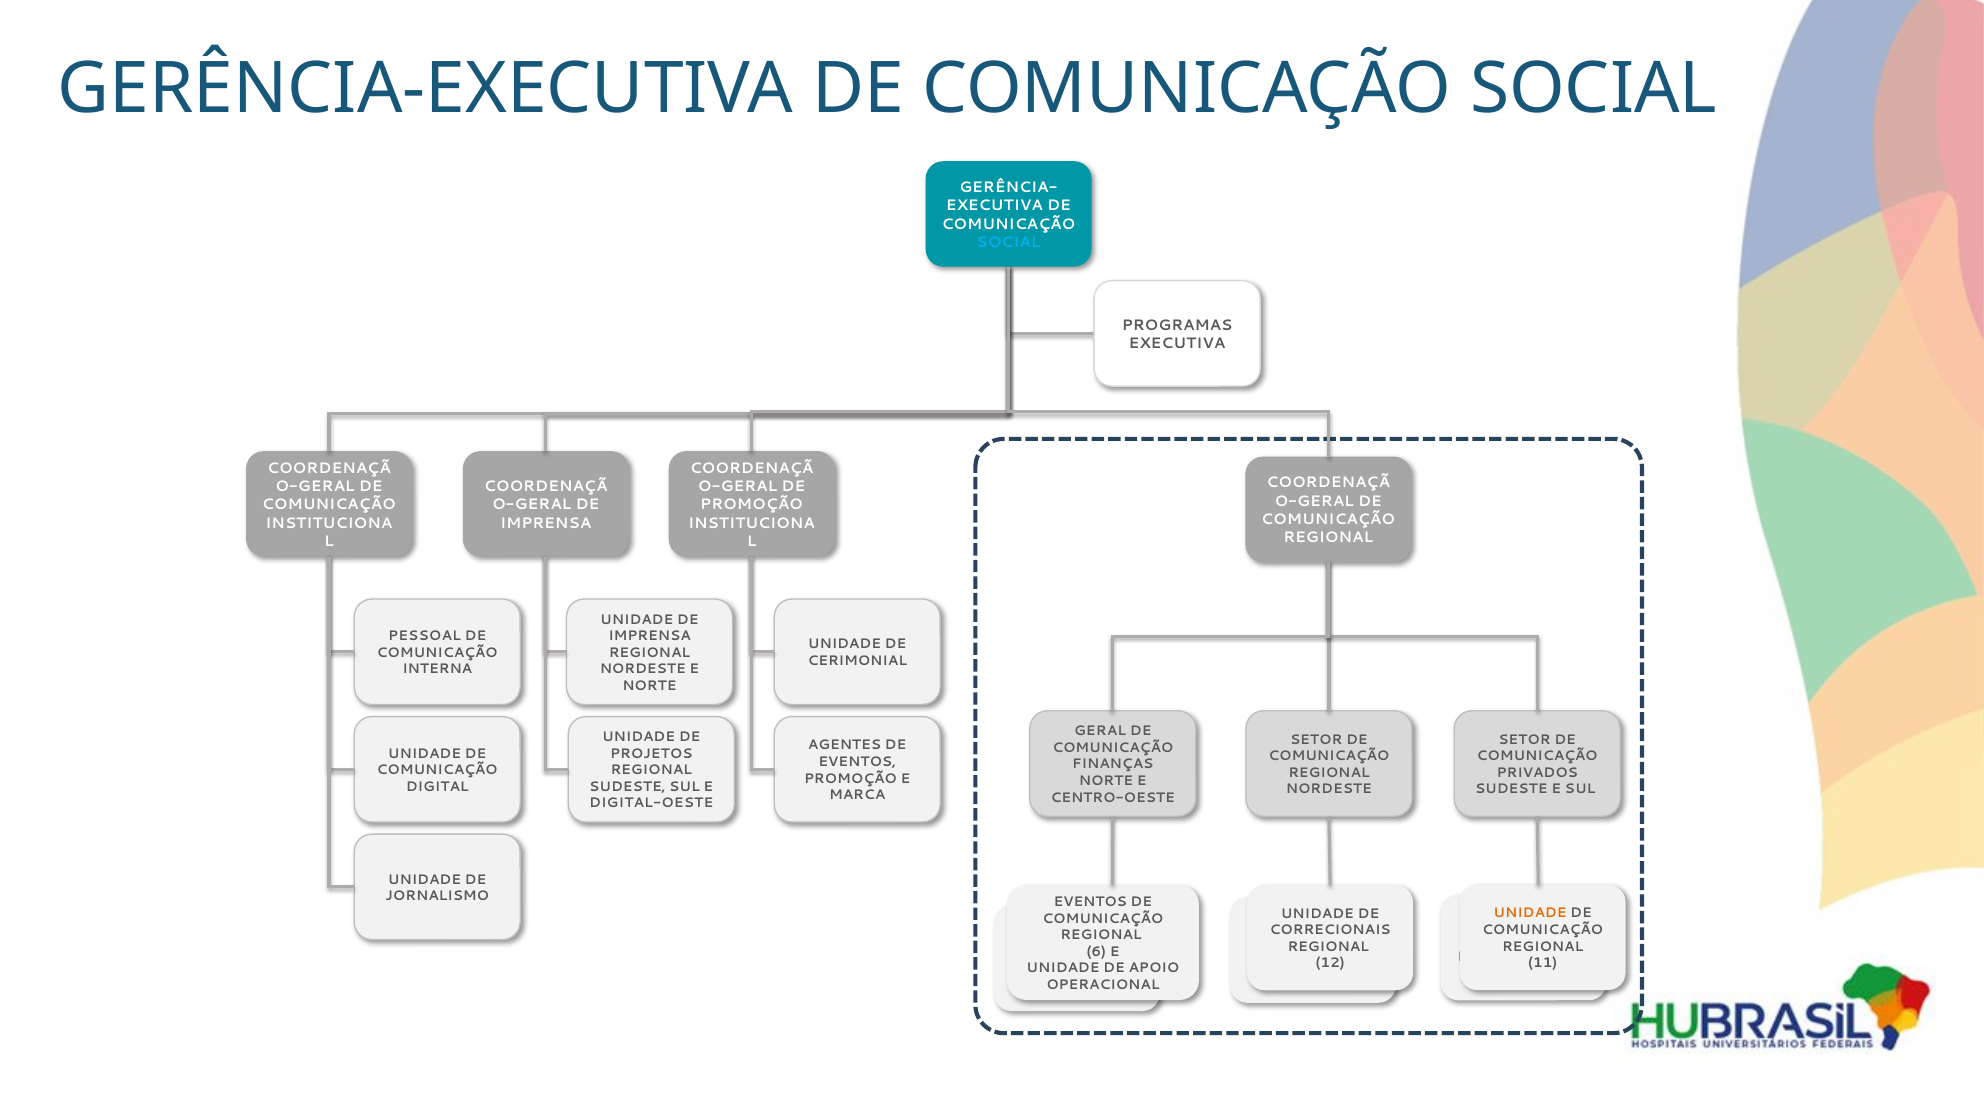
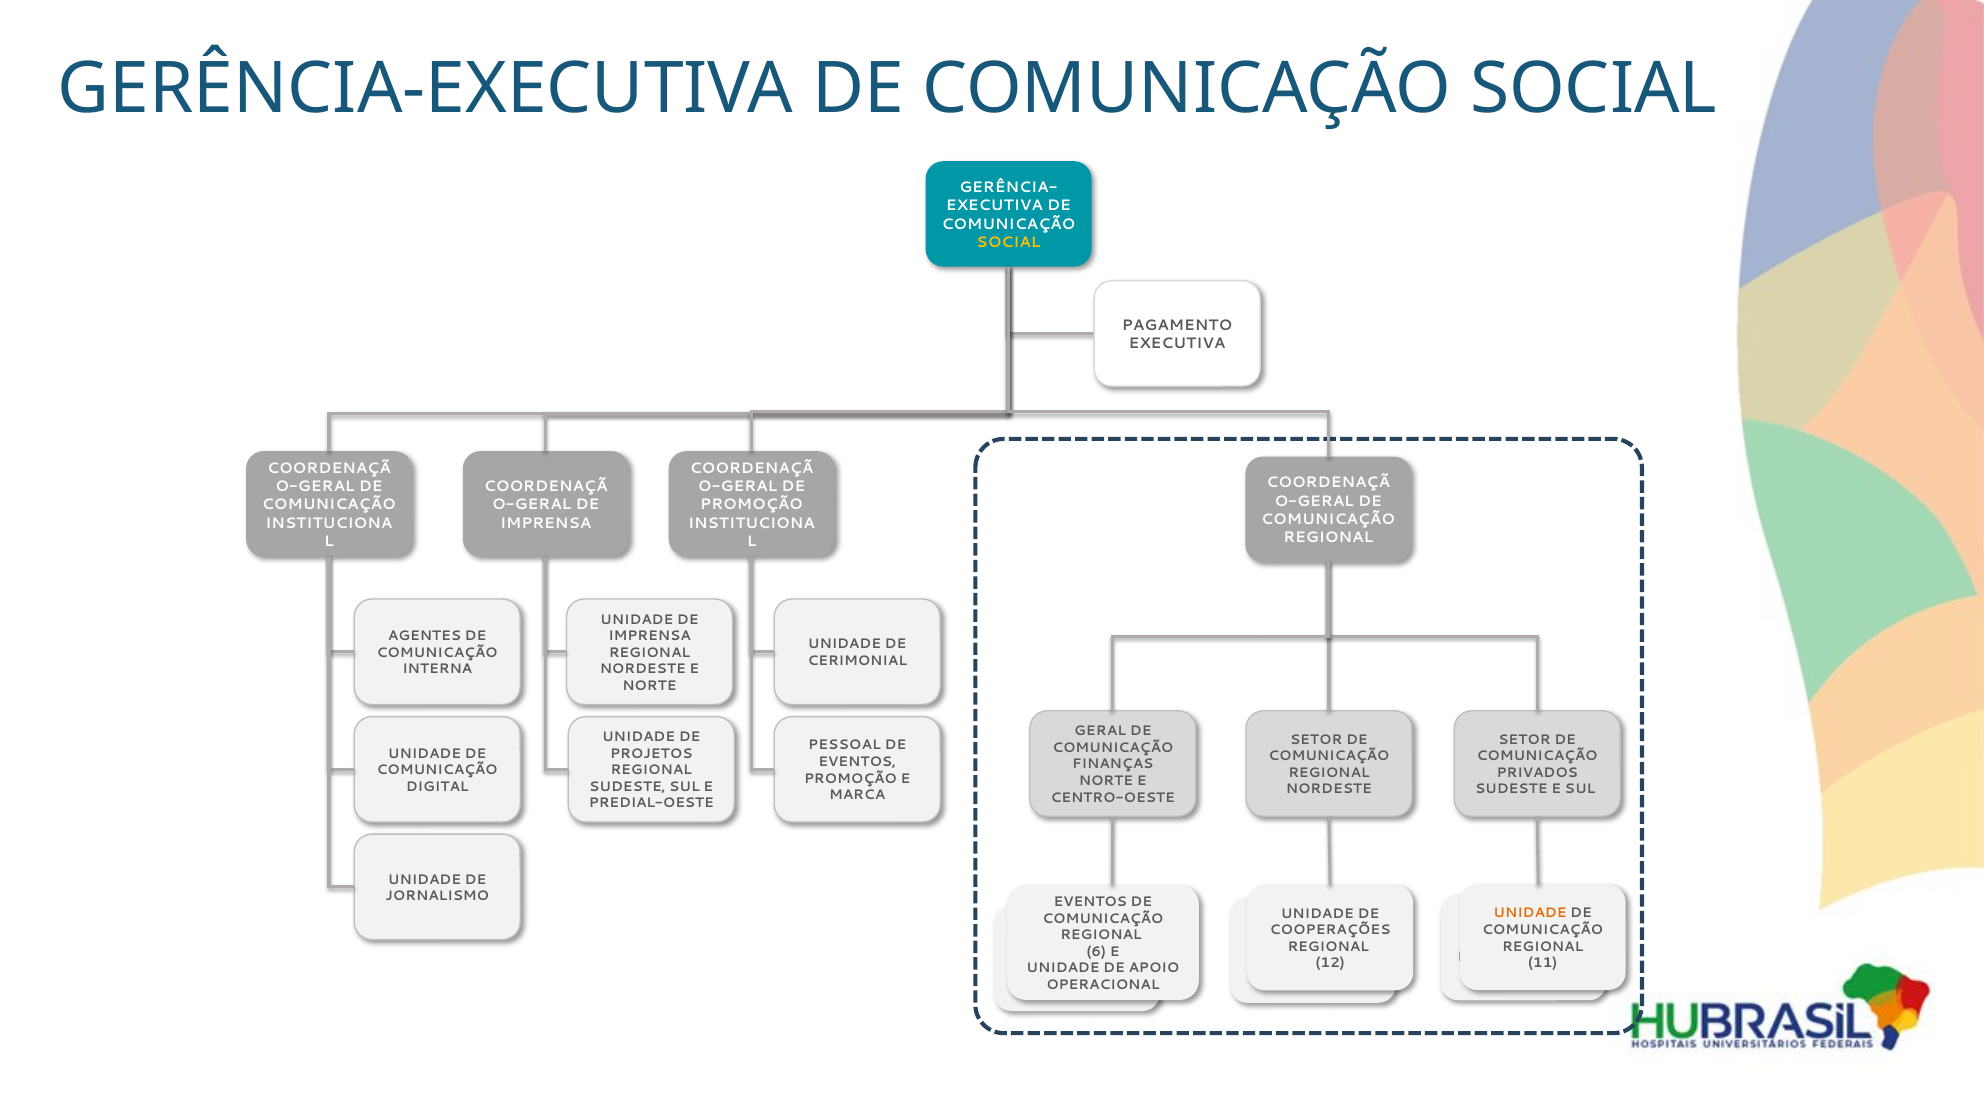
SOCIAL at (1008, 242) colour: light blue -> yellow
PROGRAMAS: PROGRAMAS -> PAGAMENTO
PESSOAL: PESSOAL -> AGENTES
AGENTES: AGENTES -> PESSOAL
DIGITAL-OESTE: DIGITAL-OESTE -> PREDIAL-OESTE
CORRECIONAIS: CORRECIONAIS -> COOPERAÇÕES
